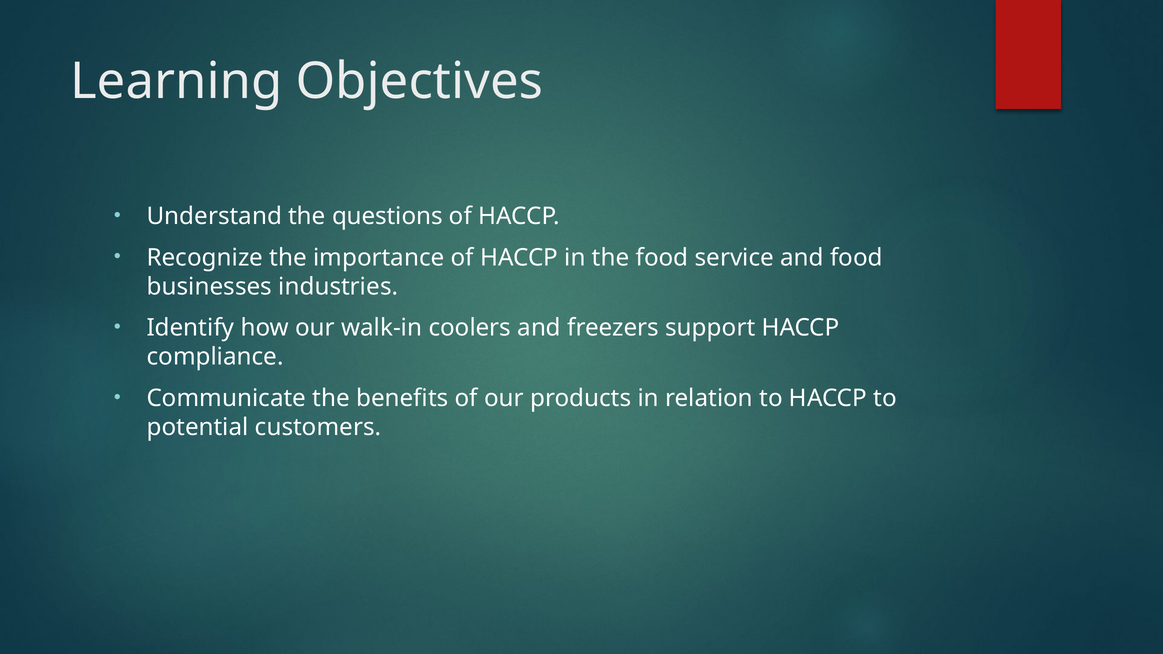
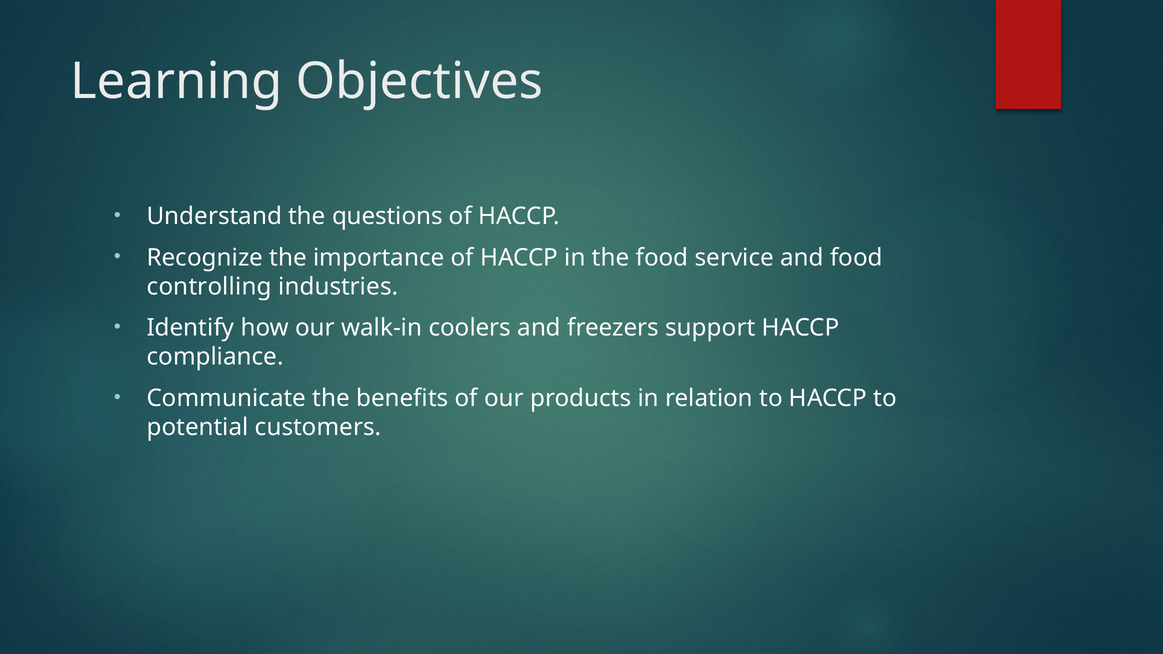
businesses: businesses -> controlling
